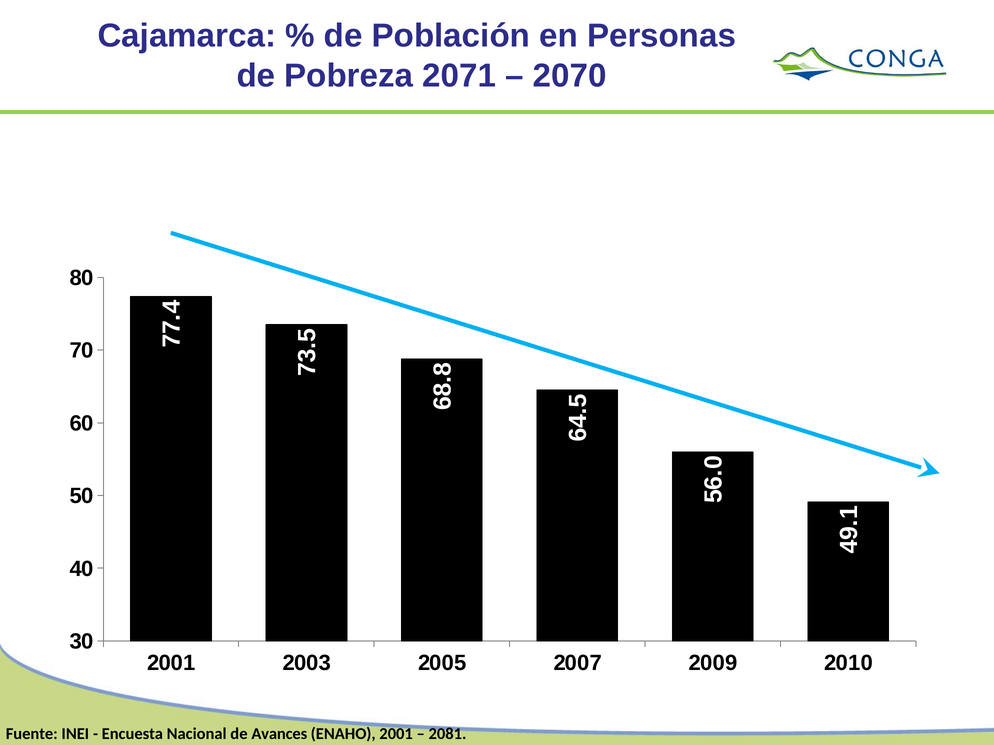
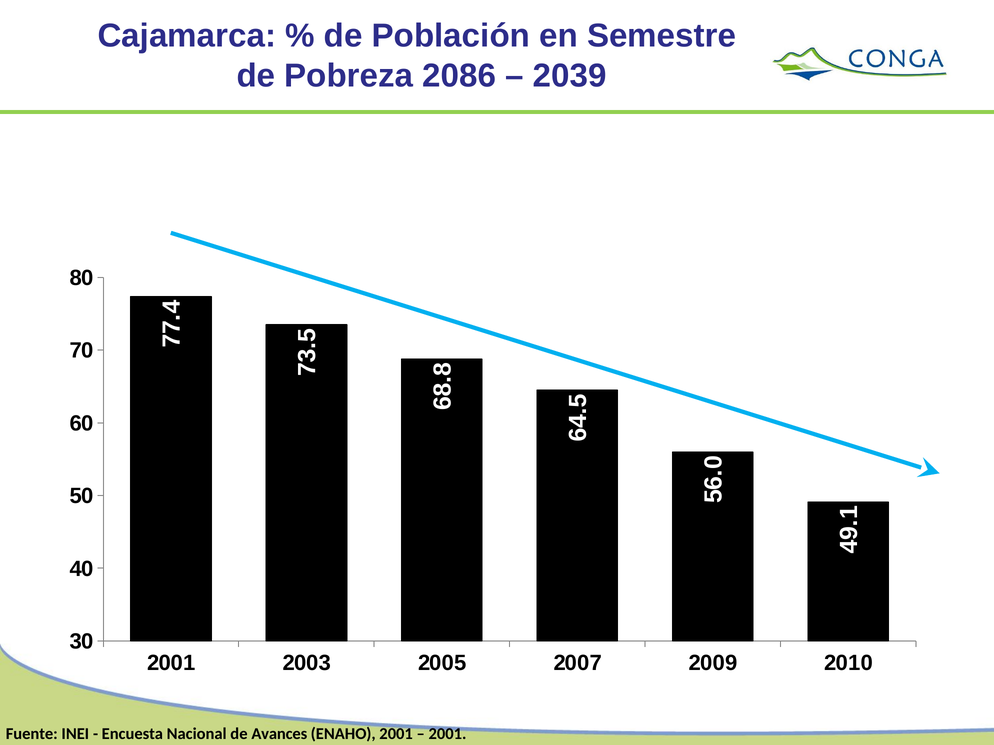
Personas: Personas -> Semestre
2071: 2071 -> 2086
2070: 2070 -> 2039
2081 at (448, 734): 2081 -> 2001
